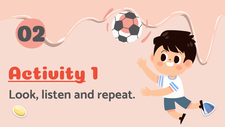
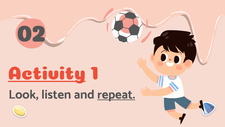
repeat underline: none -> present
